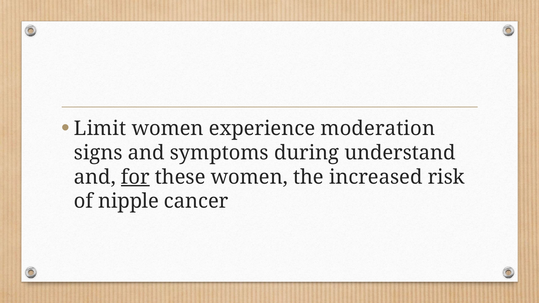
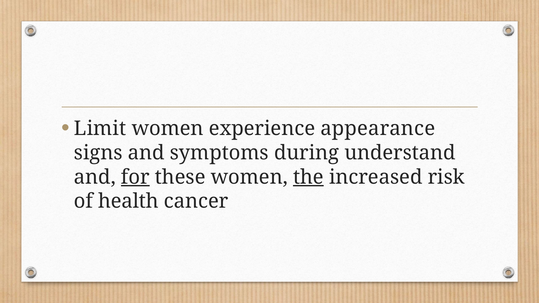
moderation: moderation -> appearance
the underline: none -> present
nipple: nipple -> health
